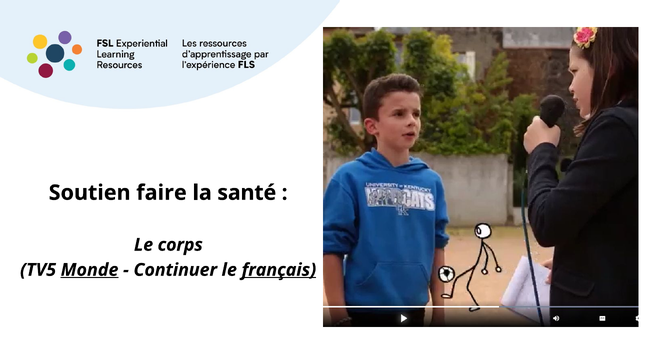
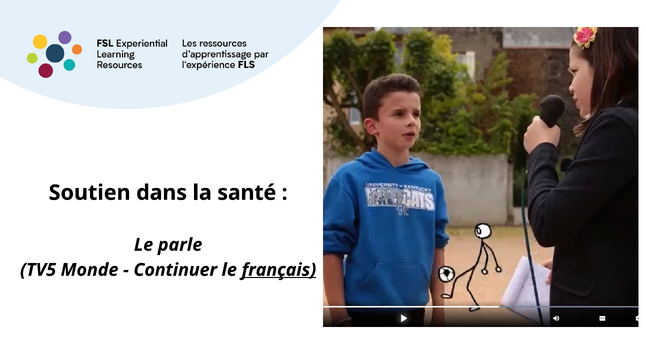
faire: faire -> dans
corps: corps -> parle
Monde underline: present -> none
